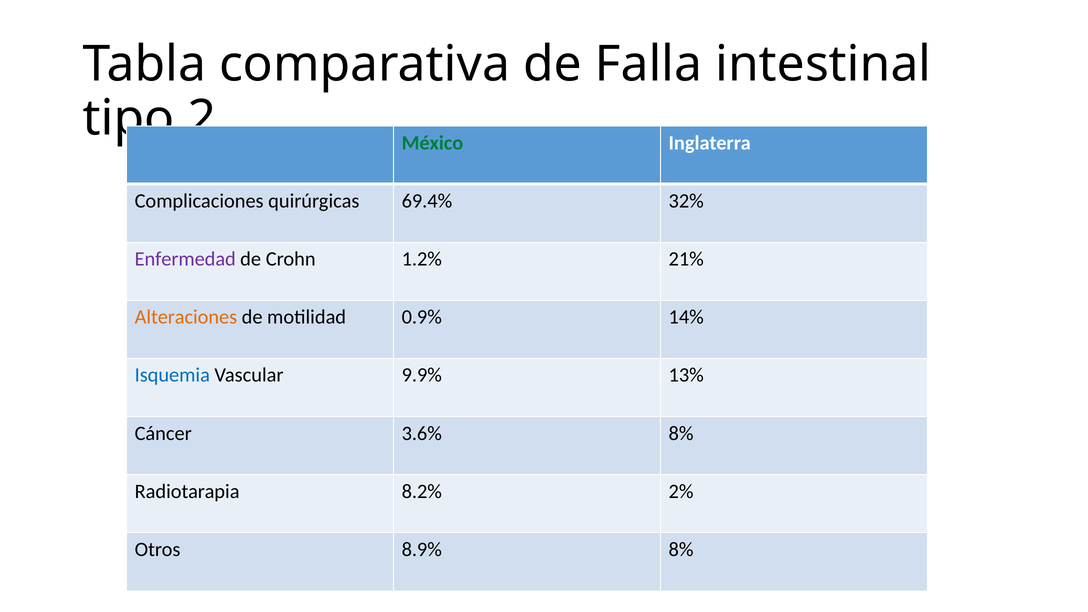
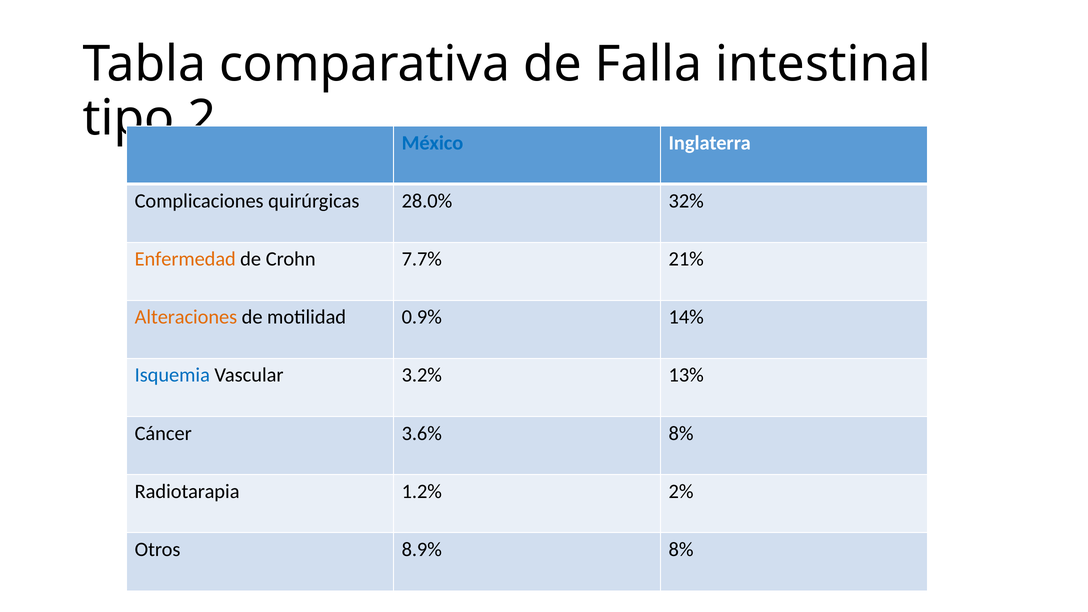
México colour: green -> blue
69.4%: 69.4% -> 28.0%
Enfermedad colour: purple -> orange
1.2%: 1.2% -> 7.7%
9.9%: 9.9% -> 3.2%
8.2%: 8.2% -> 1.2%
